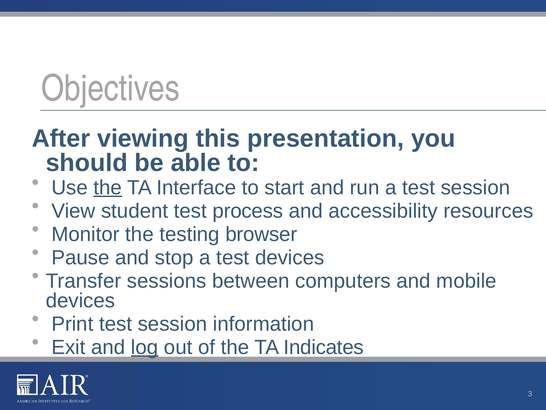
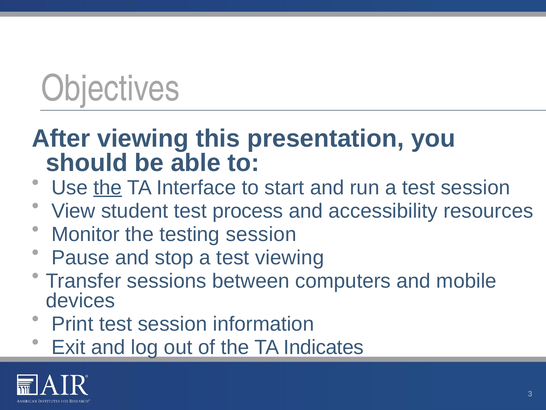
testing browser: browser -> session
test devices: devices -> viewing
log underline: present -> none
